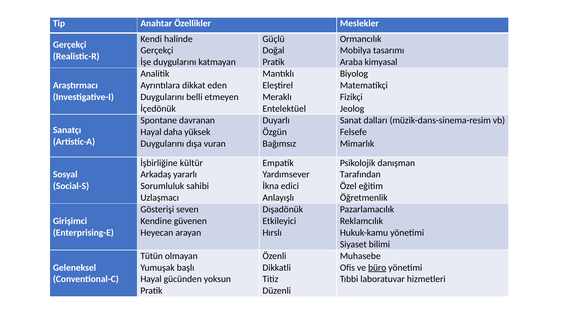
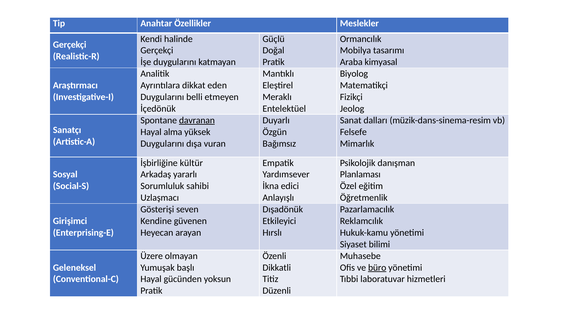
davranan underline: none -> present
daha: daha -> alma
Tarafından: Tarafından -> Planlaması
Tütün: Tütün -> Üzere
